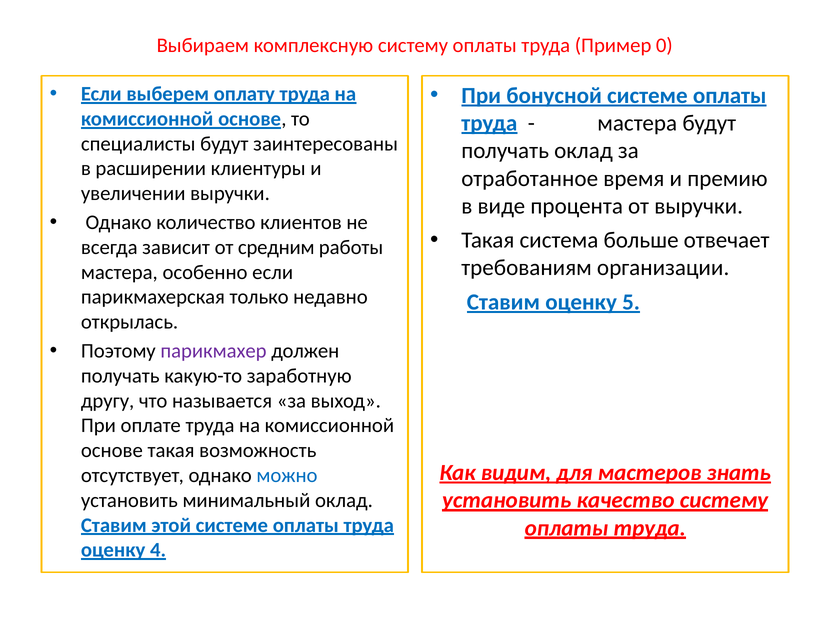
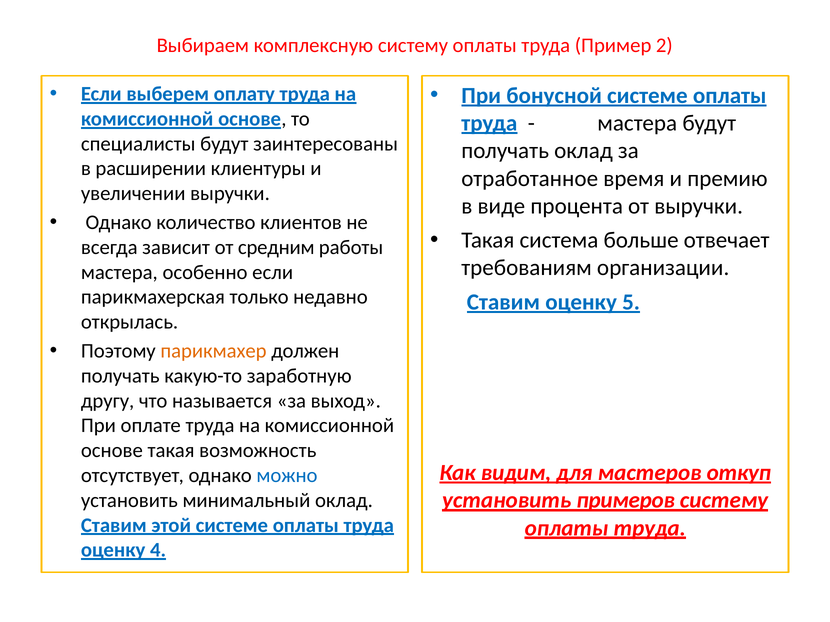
0: 0 -> 2
парикмахер colour: purple -> orange
знать: знать -> откуп
качество: качество -> примеров
